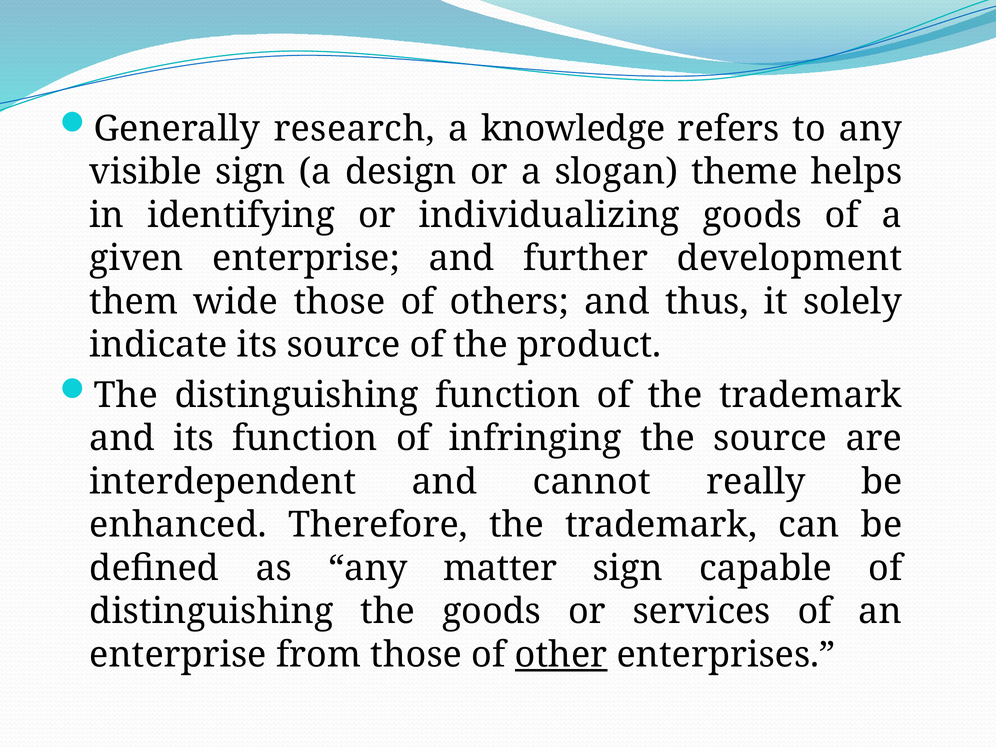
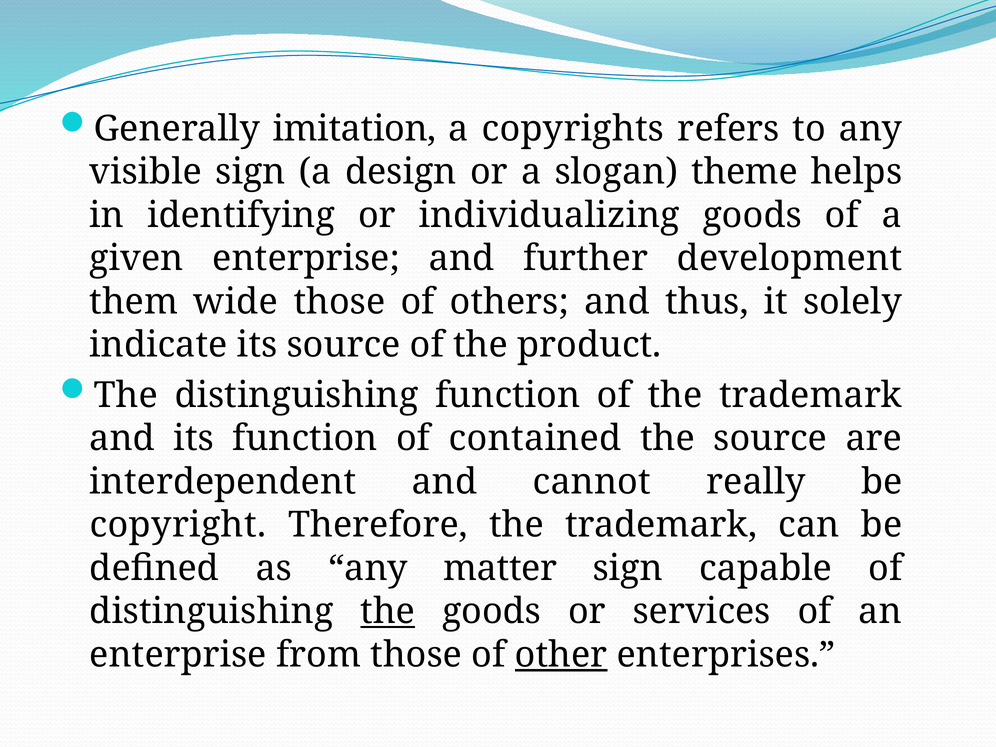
research: research -> imitation
knowledge: knowledge -> copyrights
infringing: infringing -> contained
enhanced: enhanced -> copyright
the at (388, 612) underline: none -> present
